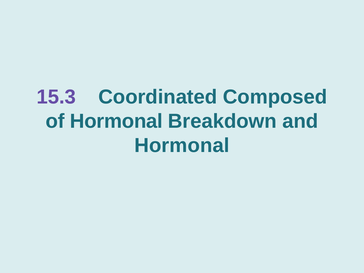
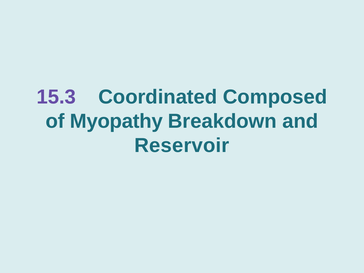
of Hormonal: Hormonal -> Myopathy
Hormonal at (182, 145): Hormonal -> Reservoir
